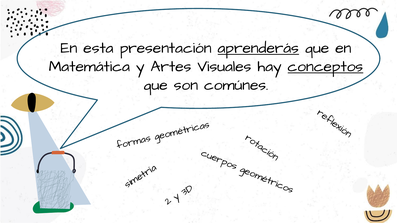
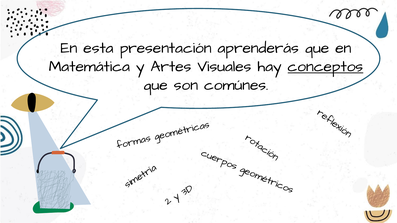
aprenderás underline: present -> none
